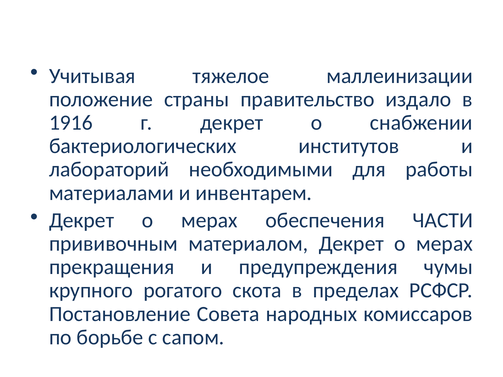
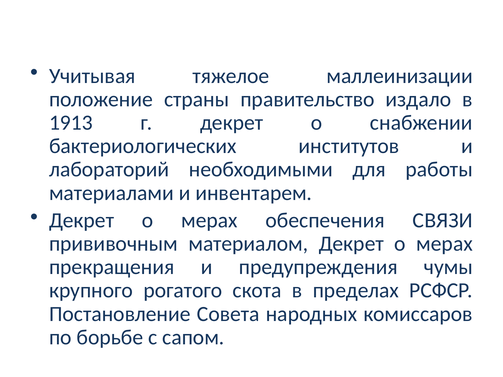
1916: 1916 -> 1913
ЧАСТИ: ЧАСТИ -> СВЯЗИ
